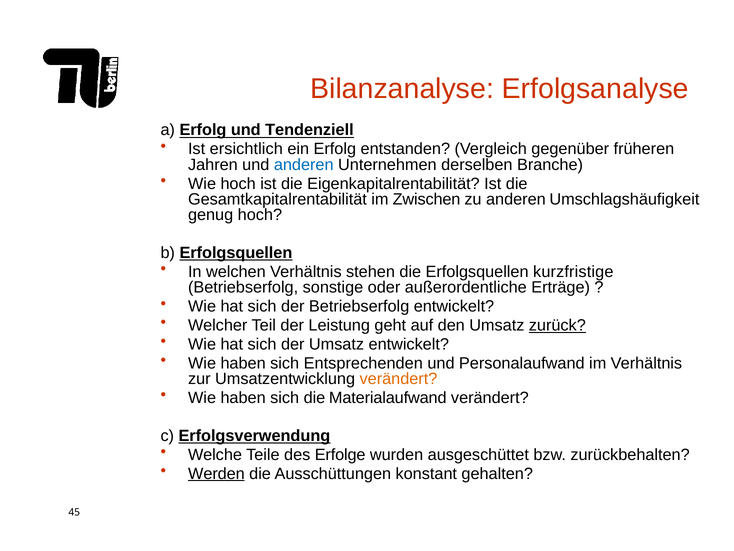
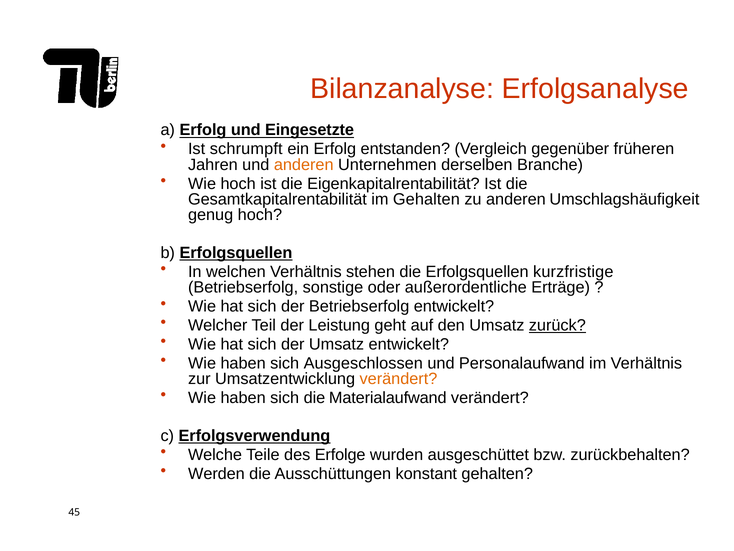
Tendenziell: Tendenziell -> Eingesetzte
ersichtlich: ersichtlich -> schrumpft
anderen at (304, 165) colour: blue -> orange
im Zwischen: Zwischen -> Gehalten
Entsprechenden: Entsprechenden -> Ausgeschlossen
Werden underline: present -> none
